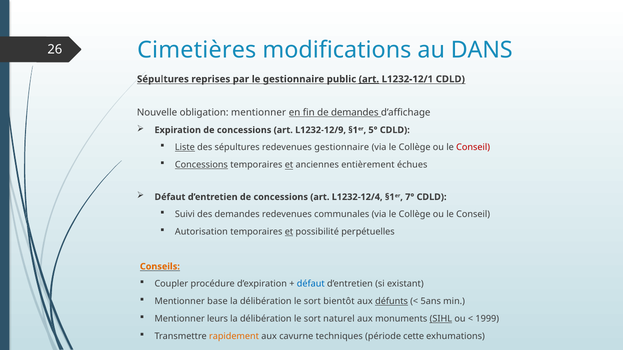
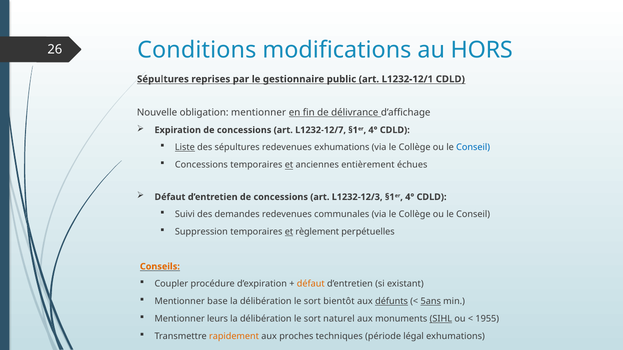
Cimetières: Cimetières -> Conditions
DANS: DANS -> HORS
art at (369, 79) underline: present -> none
de demandes: demandes -> délivrance
L1232-12/9: L1232-12/9 -> L1232-12/7
5° at (373, 130): 5° -> 4°
redevenues gestionnaire: gestionnaire -> exhumations
Conseil at (473, 148) colour: red -> blue
Concessions at (201, 165) underline: present -> none
L1232-12/4: L1232-12/4 -> L1232-12/3
7° at (410, 197): 7° -> 4°
Autorisation: Autorisation -> Suppression
possibilité: possibilité -> règlement
défaut at (311, 284) colour: blue -> orange
5ans underline: none -> present
1999: 1999 -> 1955
cavurne: cavurne -> proches
cette: cette -> légal
